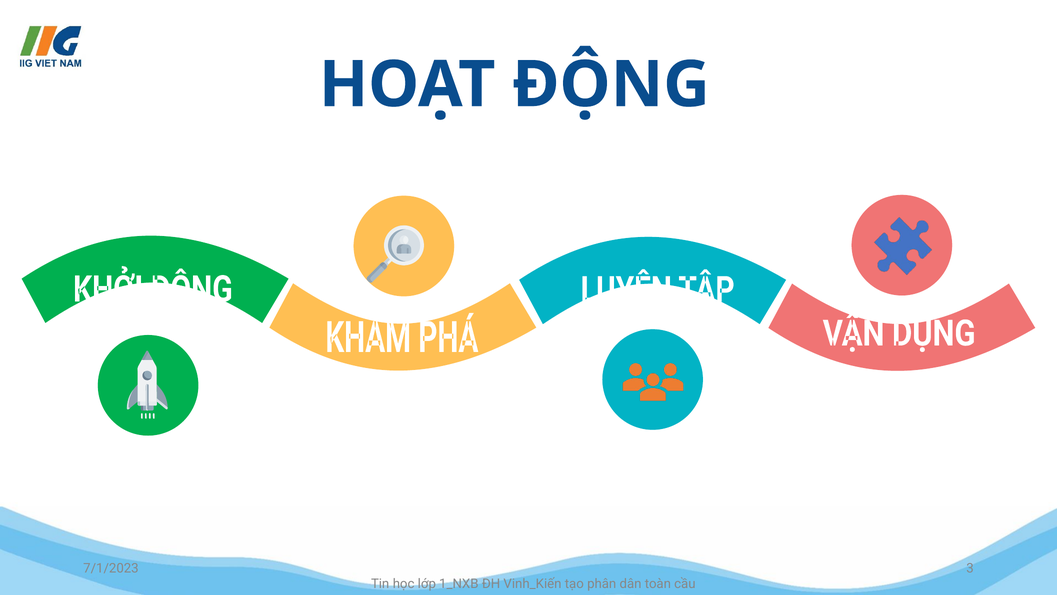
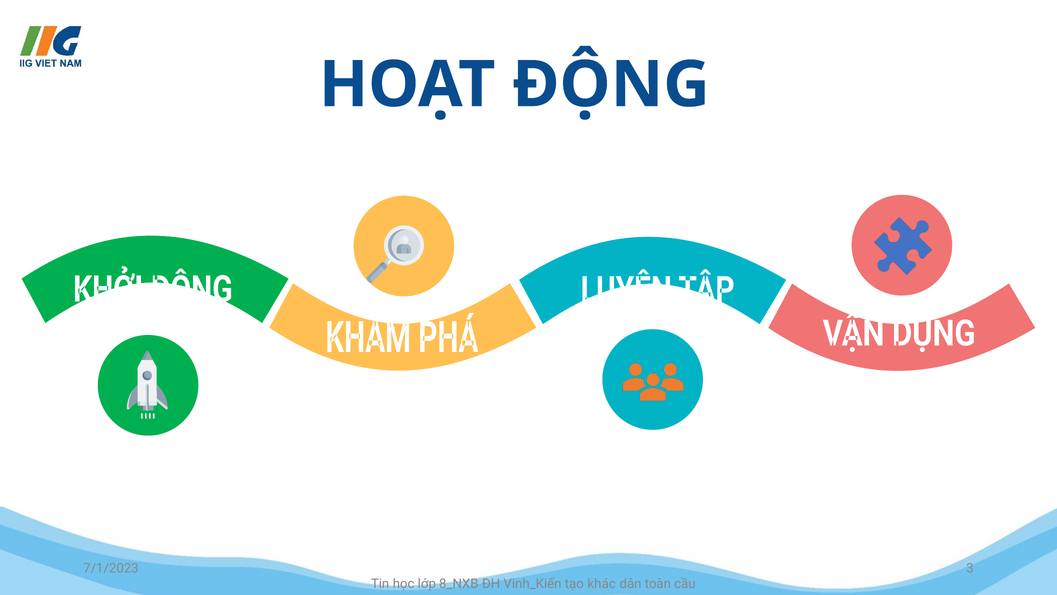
1_NXB: 1_NXB -> 8_NXB
phân: phân -> khác
